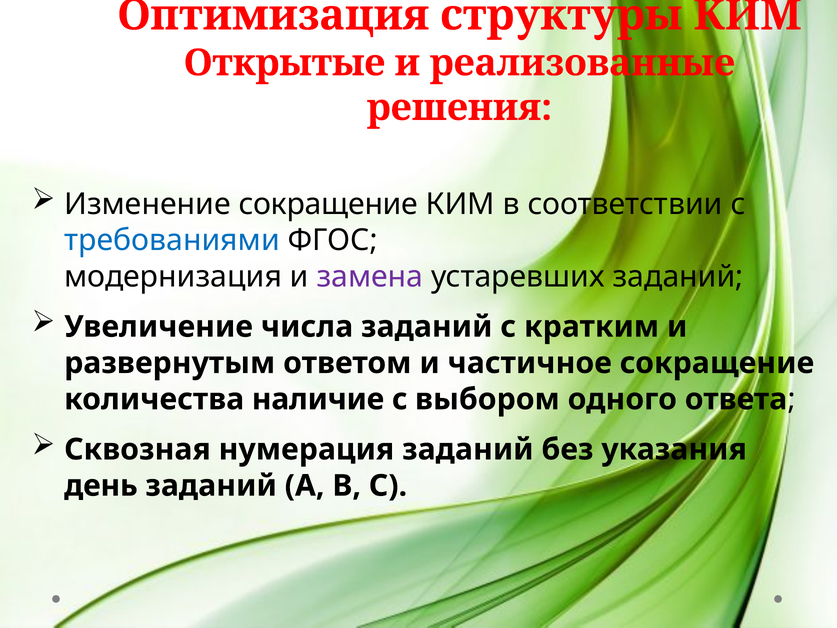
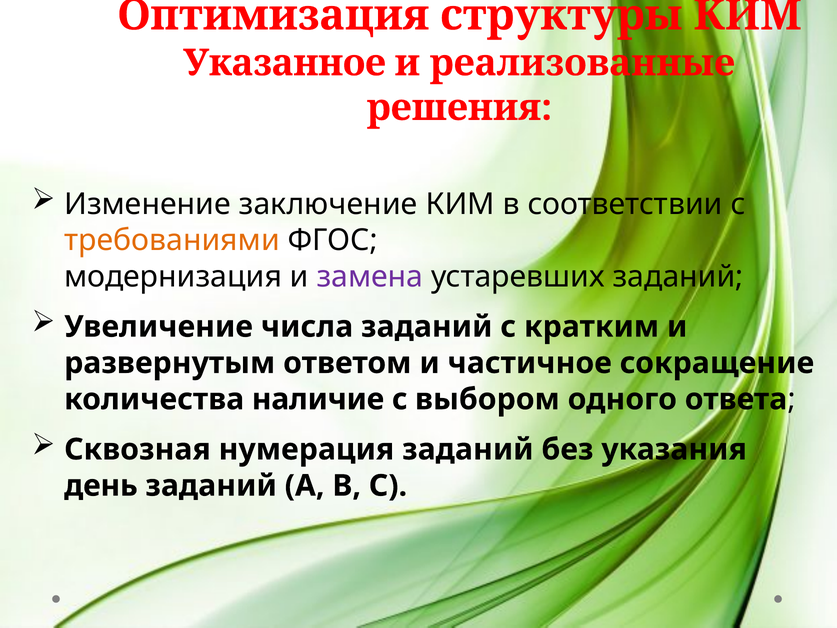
Открытые: Открытые -> Указанное
Изменение сокращение: сокращение -> заключение
требованиями colour: blue -> orange
